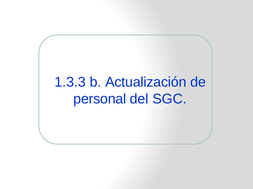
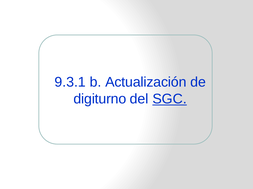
1.3.3: 1.3.3 -> 9.3.1
personal: personal -> digiturno
SGC underline: none -> present
